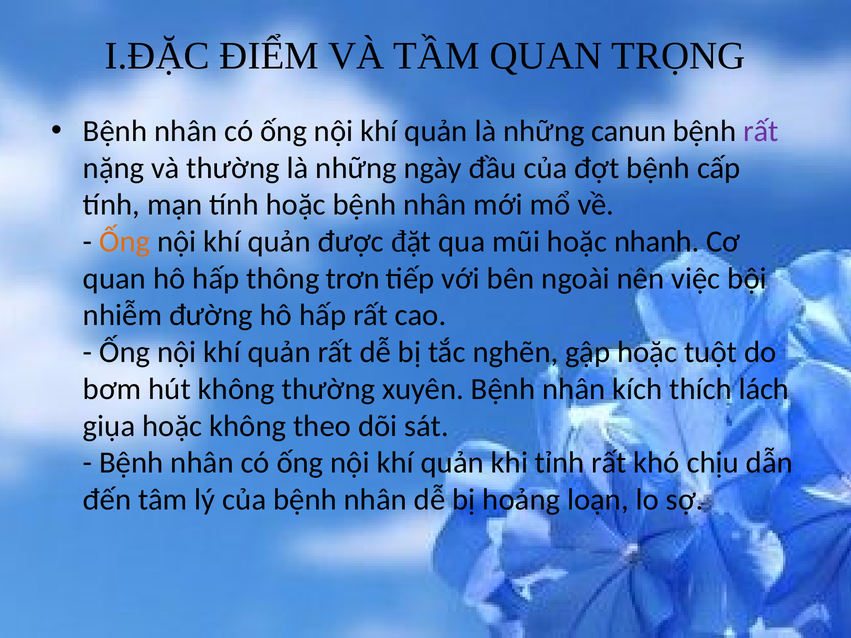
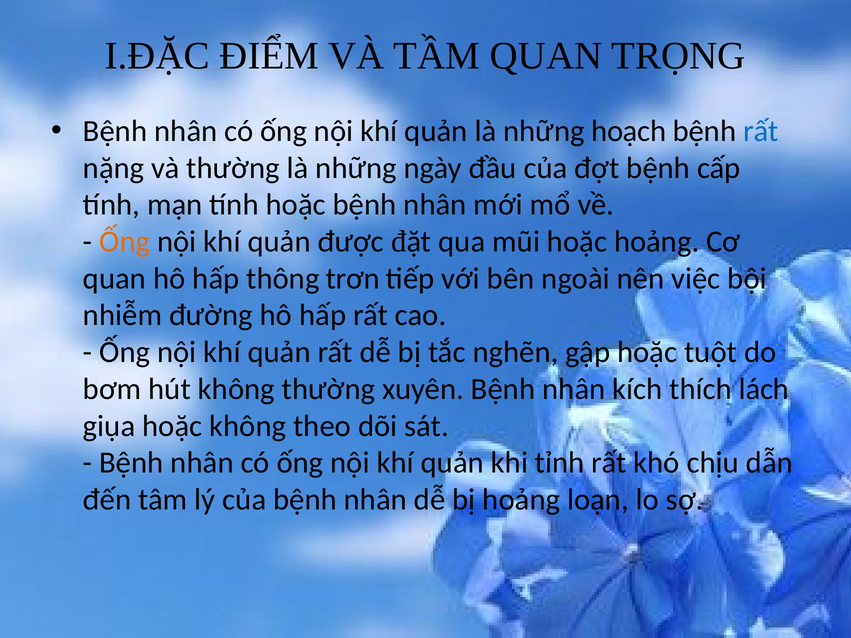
canun: canun -> hoạch
rất at (761, 131) colour: purple -> blue
hoặc nhanh: nhanh -> hoảng
